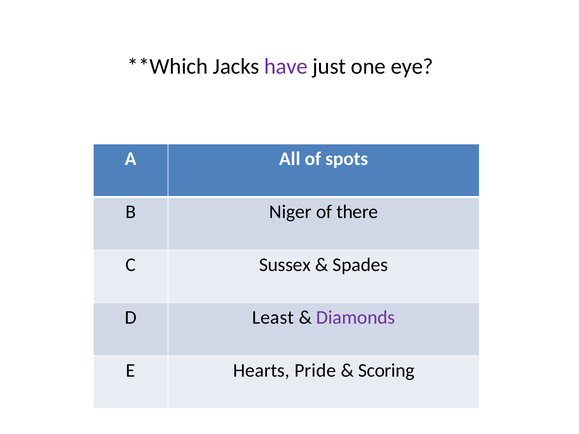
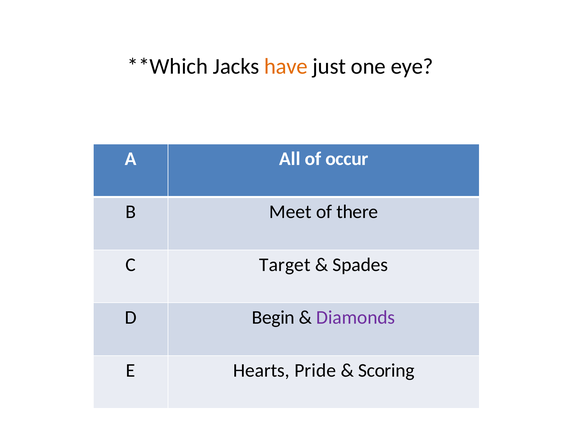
have colour: purple -> orange
spots: spots -> occur
Niger: Niger -> Meet
Sussex: Sussex -> Target
Least: Least -> Begin
